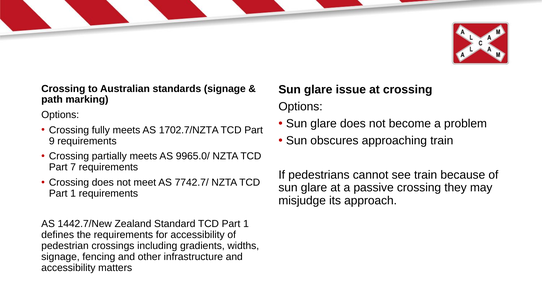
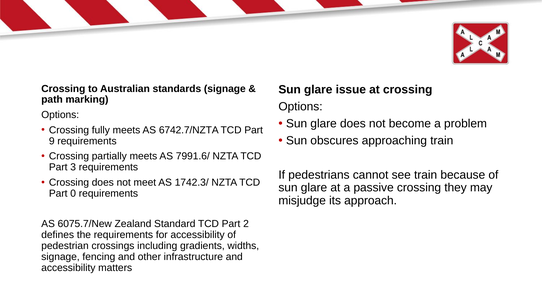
1702.7/NZTA: 1702.7/NZTA -> 6742.7/NZTA
9965.0/: 9965.0/ -> 7991.6/
7: 7 -> 3
7742.7/: 7742.7/ -> 1742.3/
1 at (73, 193): 1 -> 0
1442.7/New: 1442.7/New -> 6075.7/New
Standard TCD Part 1: 1 -> 2
